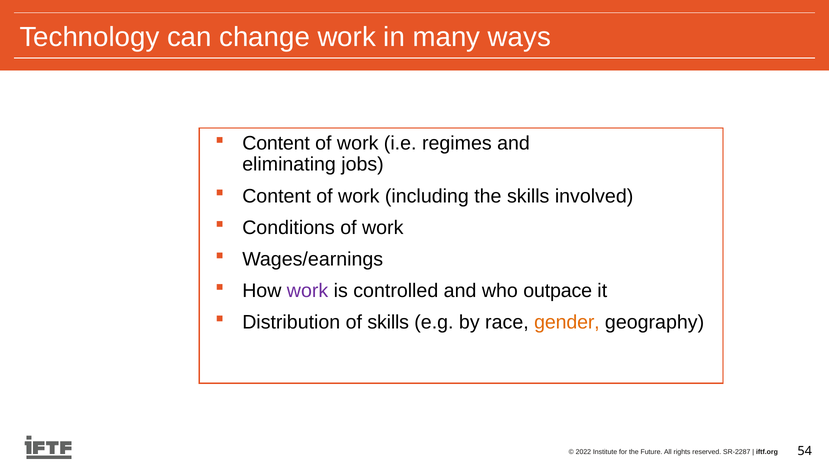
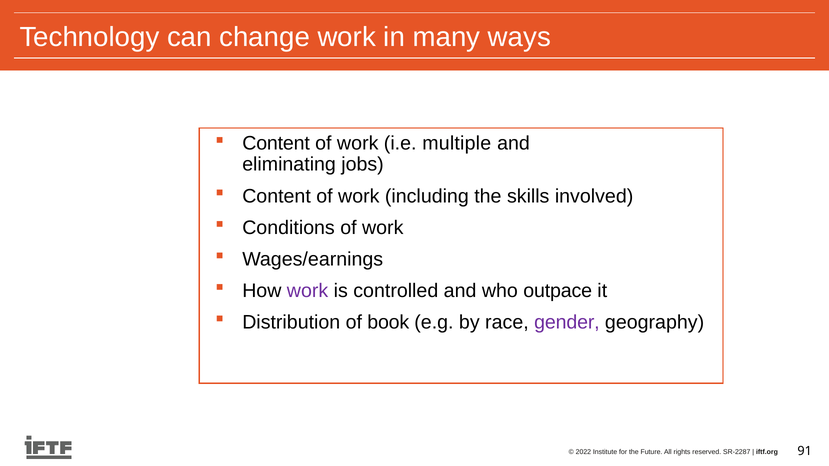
regimes: regimes -> multiple
of skills: skills -> book
gender colour: orange -> purple
54: 54 -> 91
